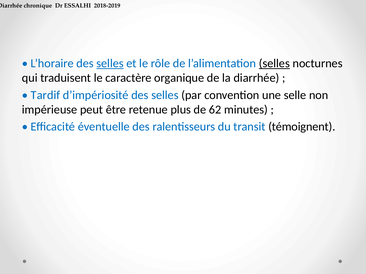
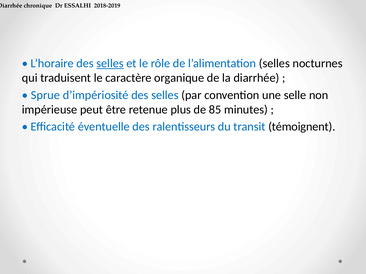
selles at (274, 63) underline: present -> none
Tardif: Tardif -> Sprue
62: 62 -> 85
